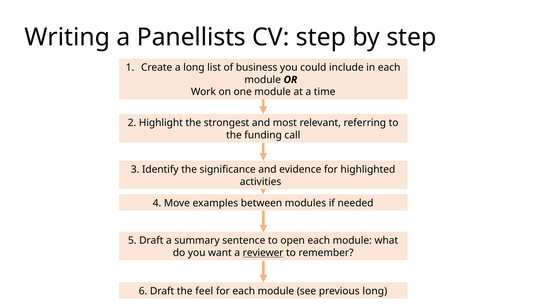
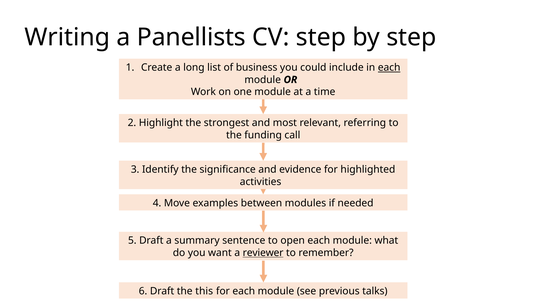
each at (389, 67) underline: none -> present
feel: feel -> this
previous long: long -> talks
